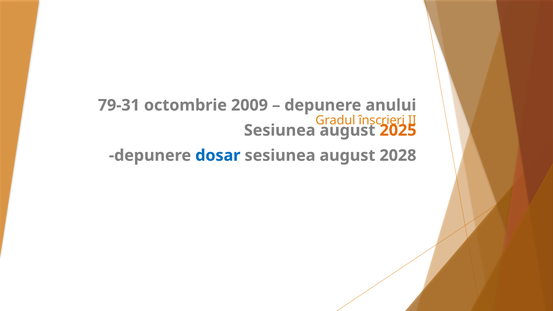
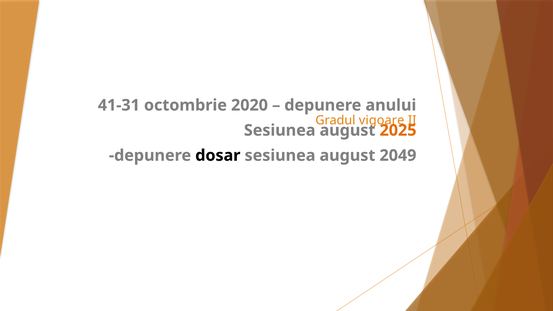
79-31: 79-31 -> 41-31
2009: 2009 -> 2020
înscrieri: înscrieri -> vigoare
dosar colour: blue -> black
2028: 2028 -> 2049
